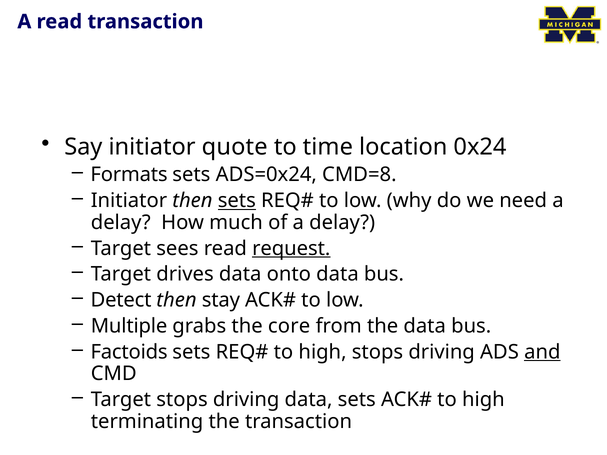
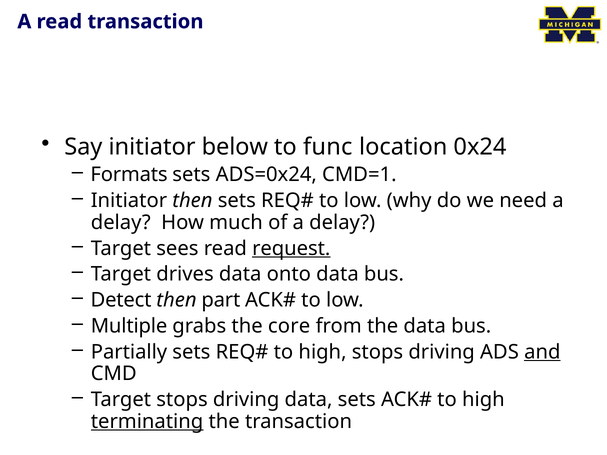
quote: quote -> below
time: time -> func
CMD=8: CMD=8 -> CMD=1
sets at (237, 201) underline: present -> none
stay: stay -> part
Factoids: Factoids -> Partially
terminating underline: none -> present
